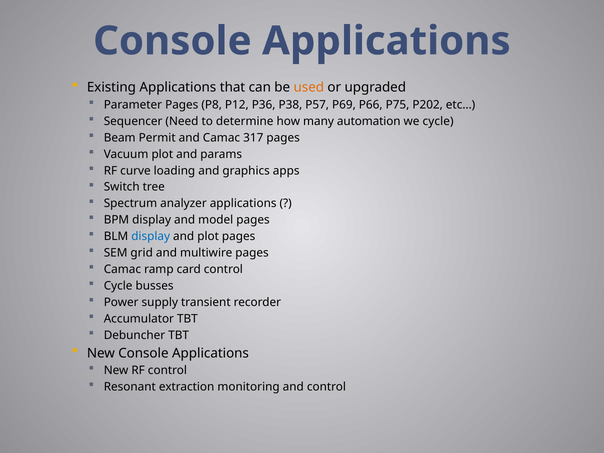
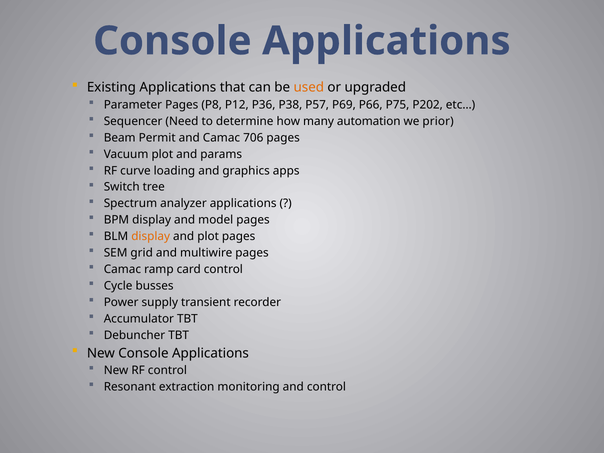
we cycle: cycle -> prior
317: 317 -> 706
display at (151, 236) colour: blue -> orange
